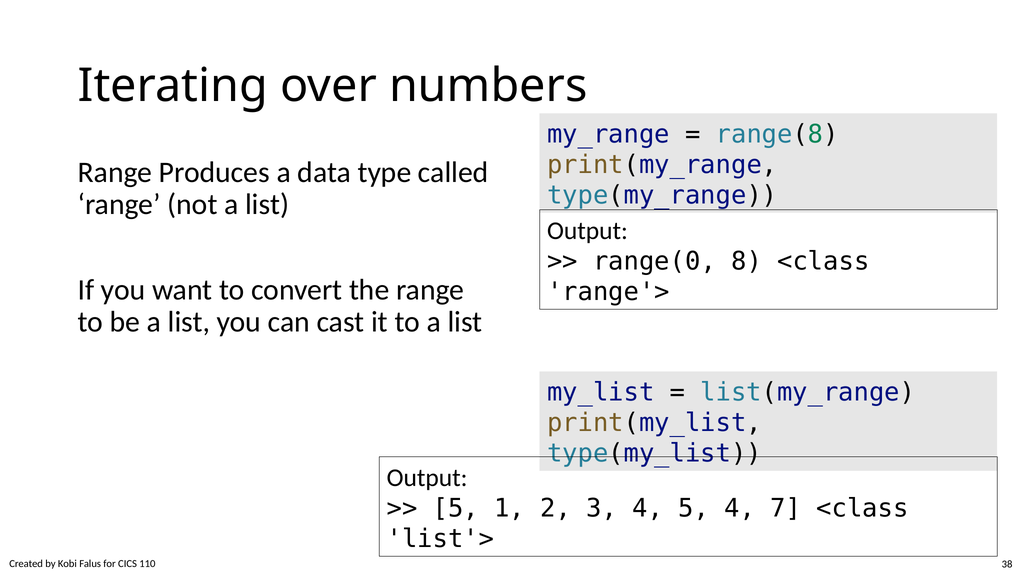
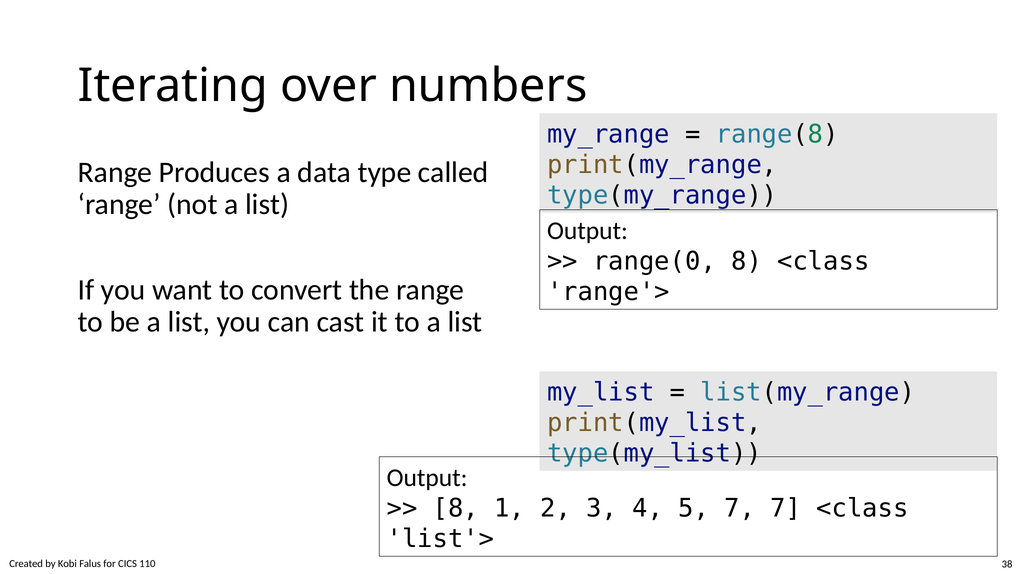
5 at (456, 508): 5 -> 8
5 4: 4 -> 7
